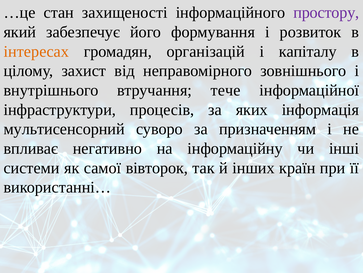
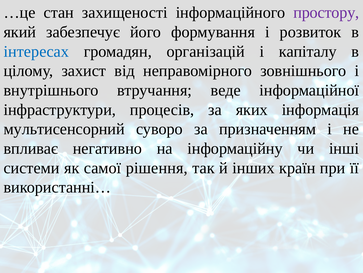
інтересах colour: orange -> blue
тече: тече -> веде
вівторок: вівторок -> рішення
